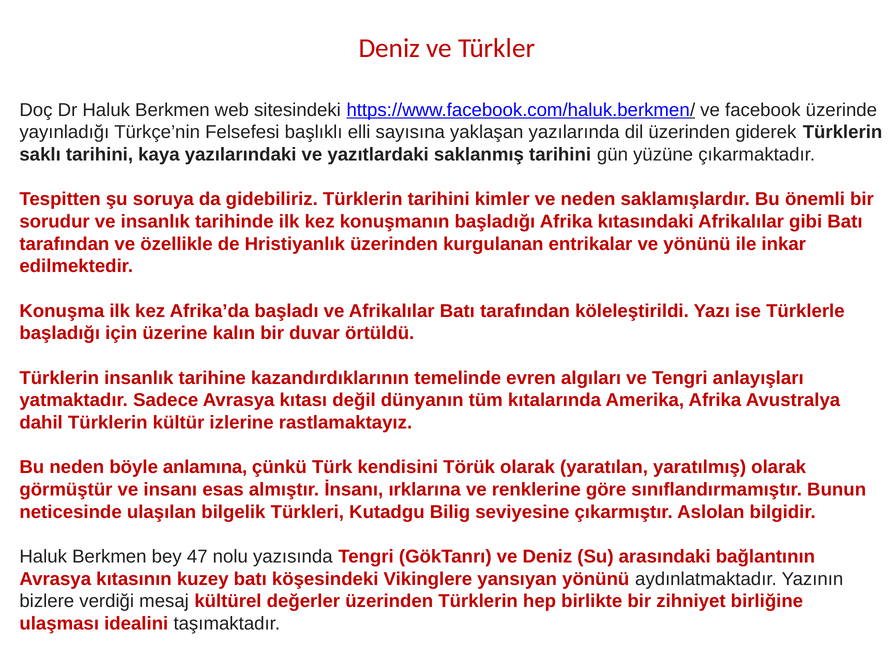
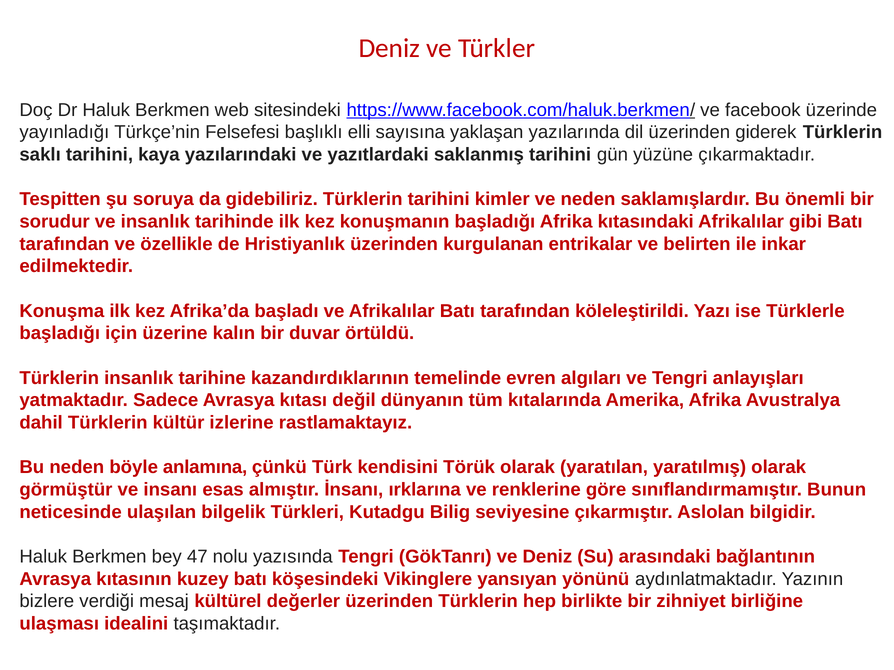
ve yönünü: yönünü -> belirten
